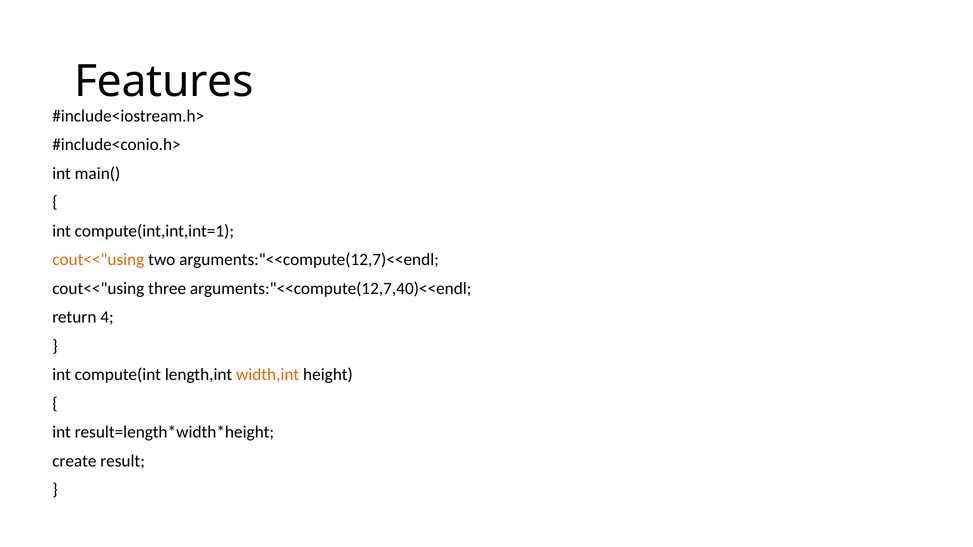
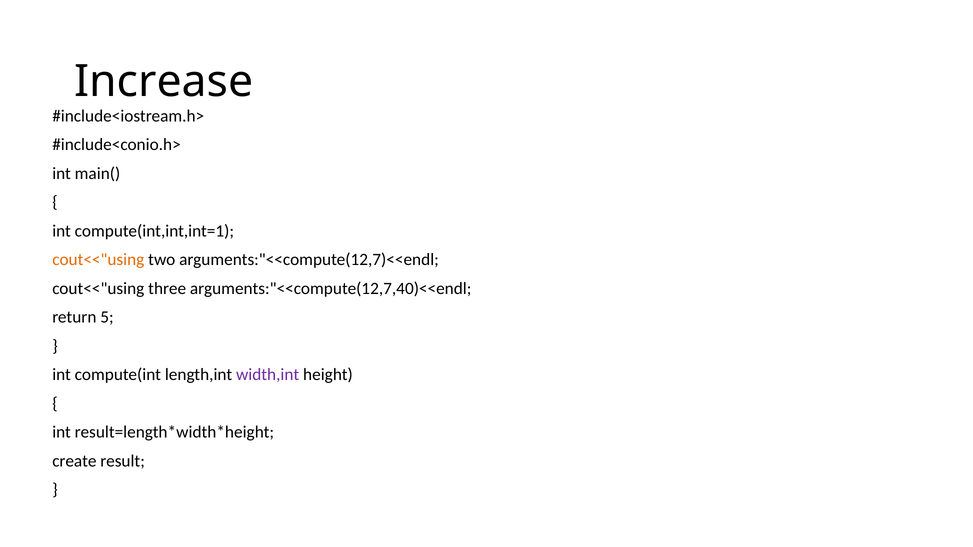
Features: Features -> Increase
4: 4 -> 5
width,int colour: orange -> purple
